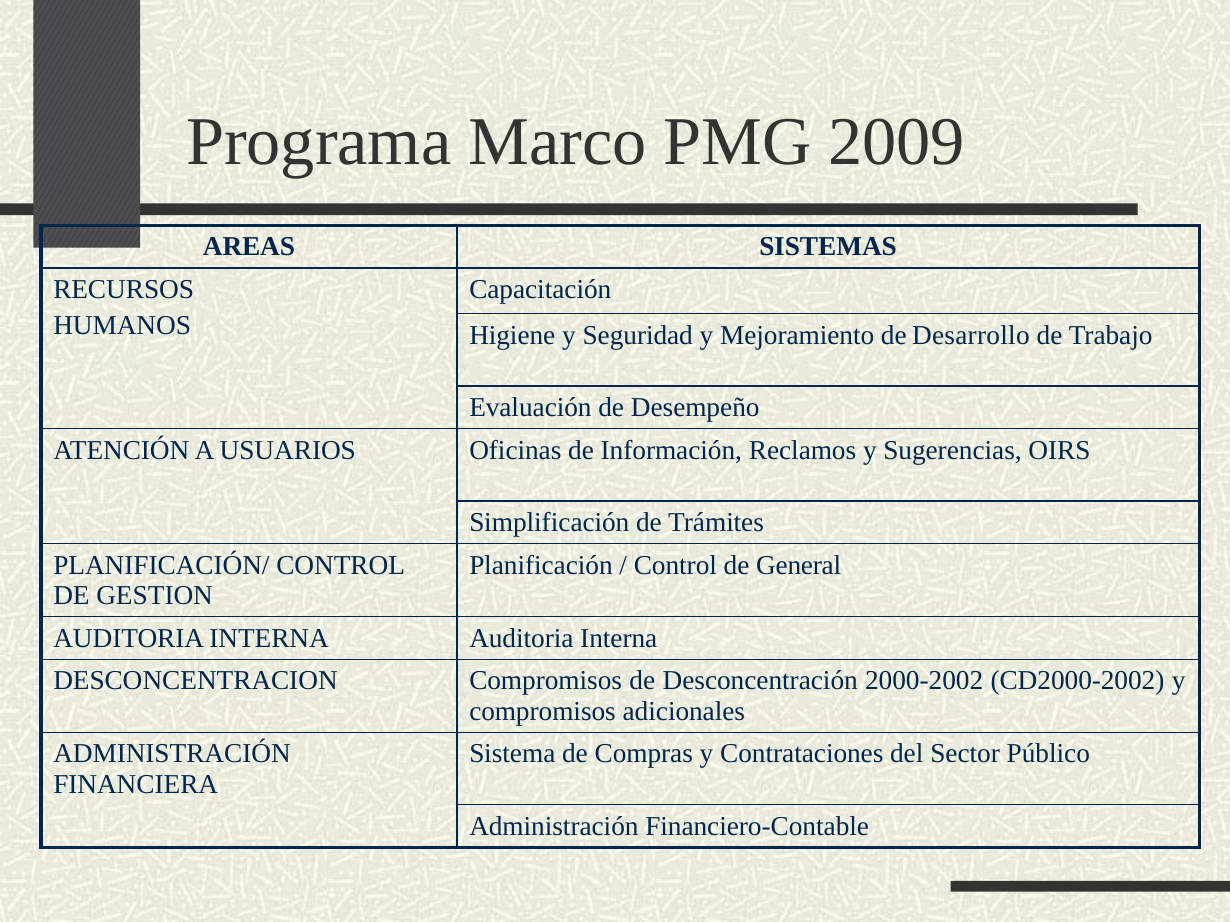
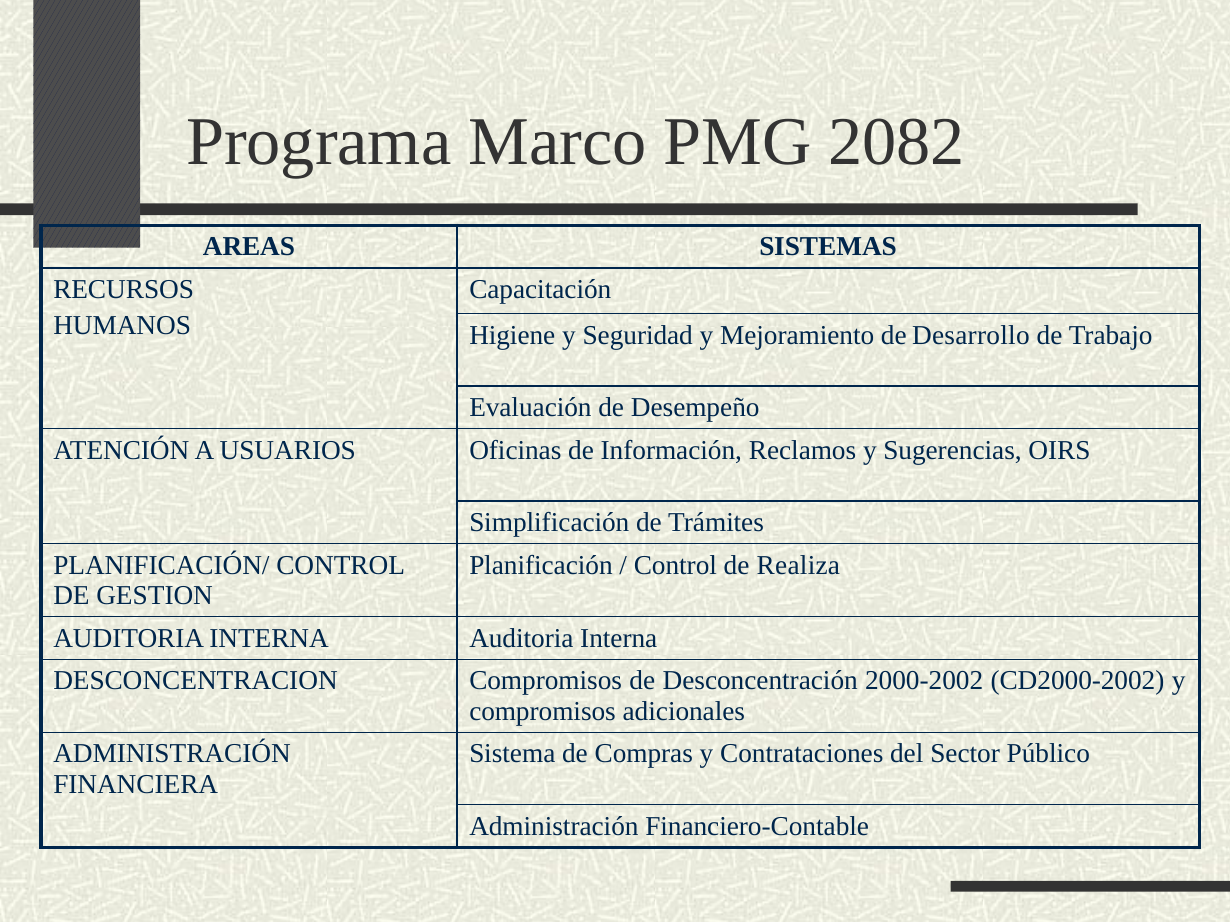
2009: 2009 -> 2082
General: General -> Realiza
